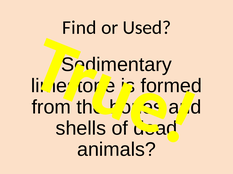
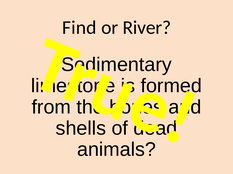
Used: Used -> River
